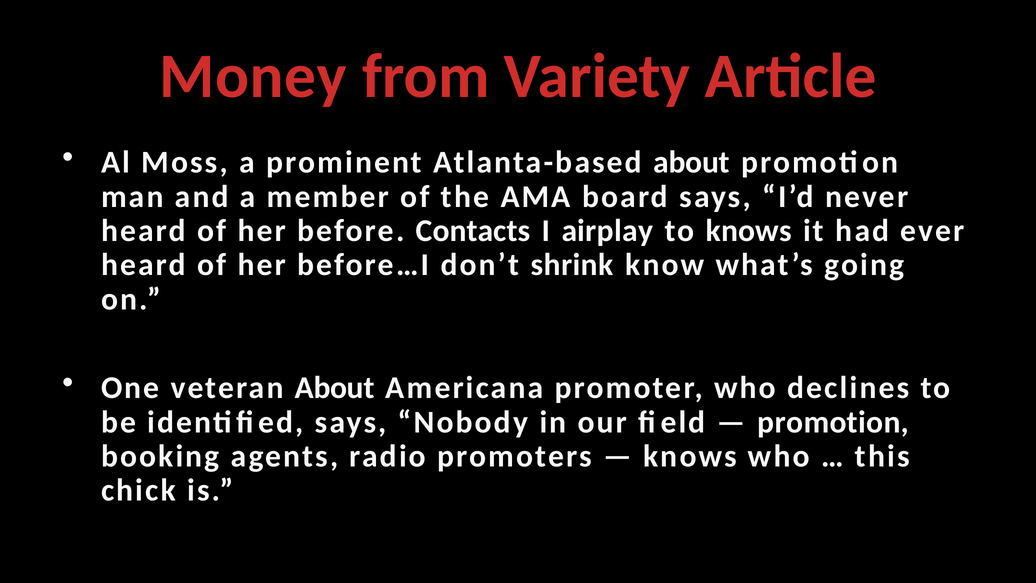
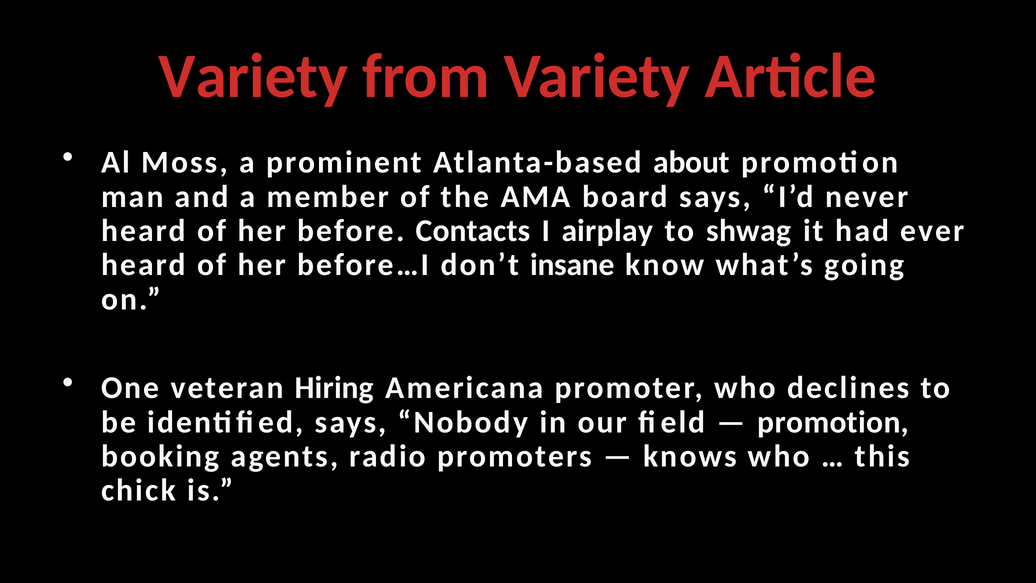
Money at (253, 76): Money -> Variety
to knows: knows -> shwag
shrink: shrink -> insane
veteran About: About -> Hiring
